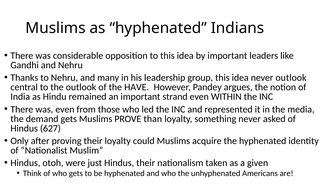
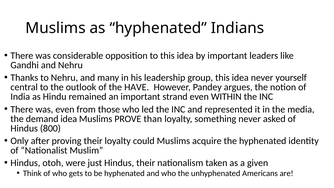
never outlook: outlook -> yourself
demand gets: gets -> idea
627: 627 -> 800
